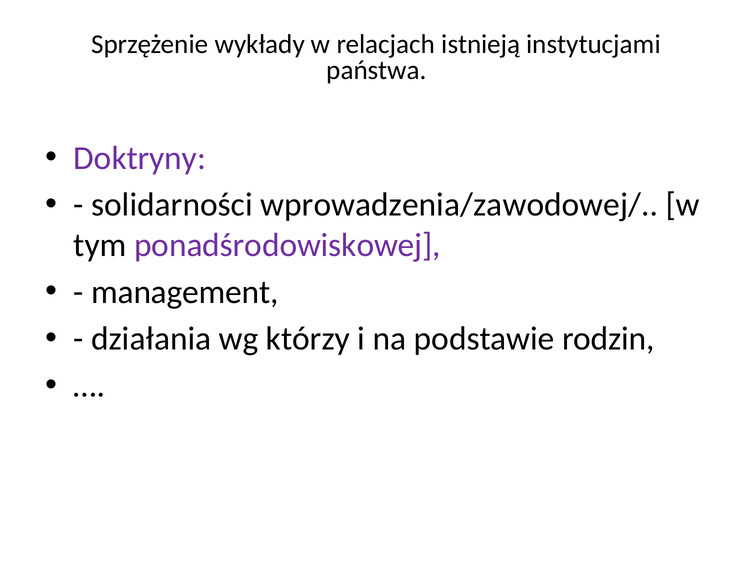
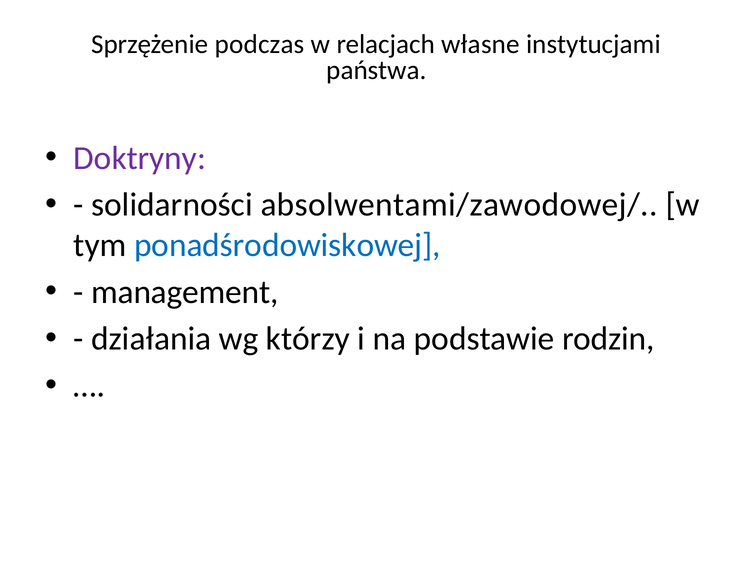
wykłady: wykłady -> podczas
istnieją: istnieją -> własne
wprowadzenia/zawodowej/: wprowadzenia/zawodowej/ -> absolwentami/zawodowej/
ponadśrodowiskowej colour: purple -> blue
